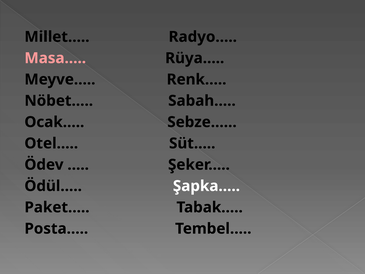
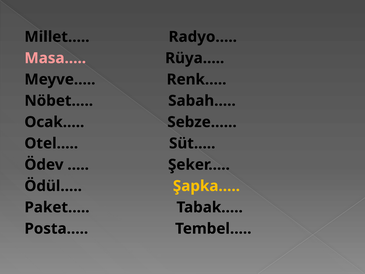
Şapka… colour: white -> yellow
